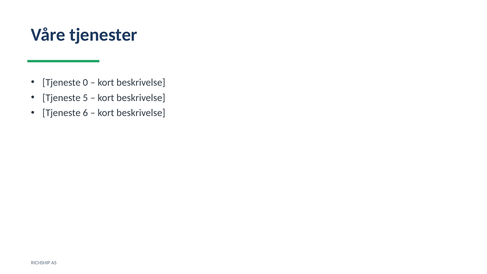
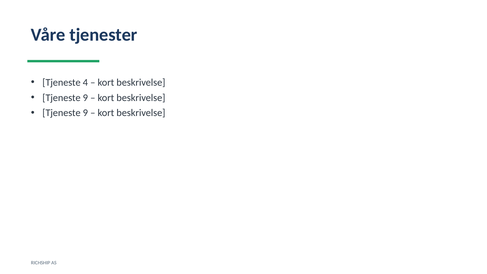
0: 0 -> 4
5 at (85, 98): 5 -> 9
6 at (85, 113): 6 -> 9
